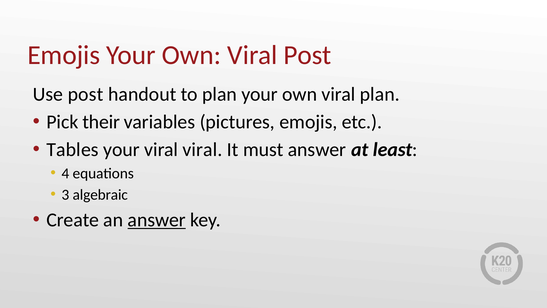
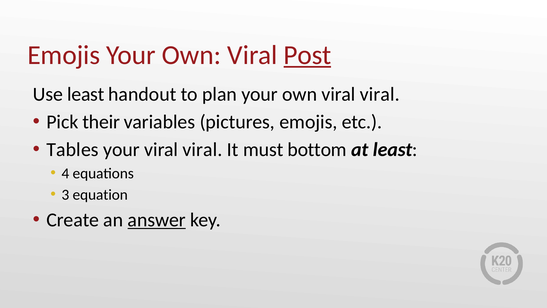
Post at (307, 55) underline: none -> present
Use post: post -> least
own viral plan: plan -> viral
must answer: answer -> bottom
algebraic: algebraic -> equation
